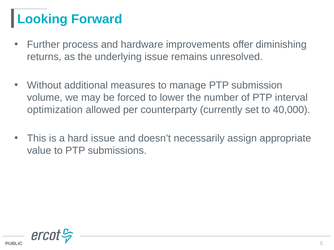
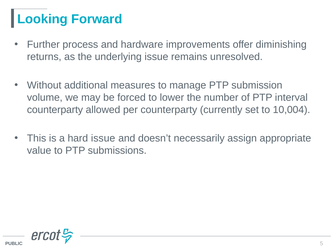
optimization at (55, 110): optimization -> counterparty
40,000: 40,000 -> 10,004
